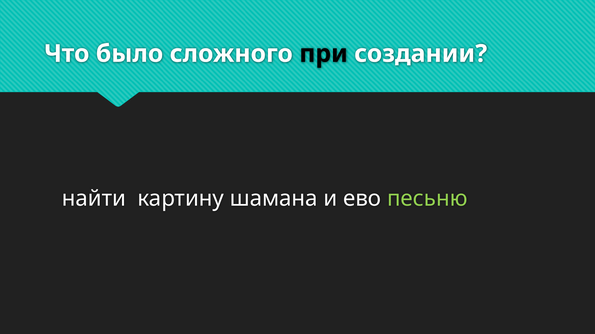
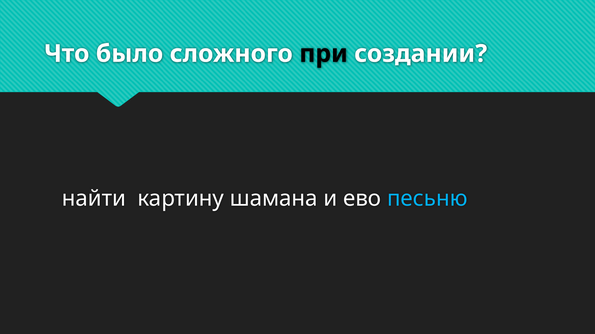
песьню colour: light green -> light blue
